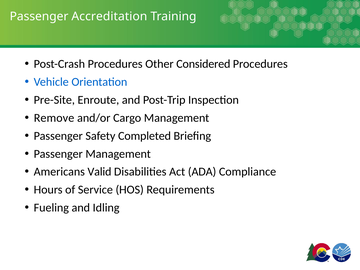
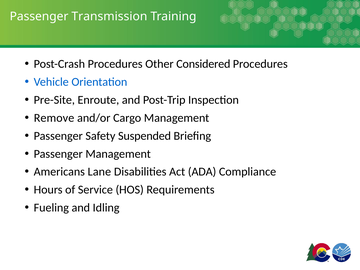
Accreditation: Accreditation -> Transmission
Completed: Completed -> Suspended
Valid: Valid -> Lane
